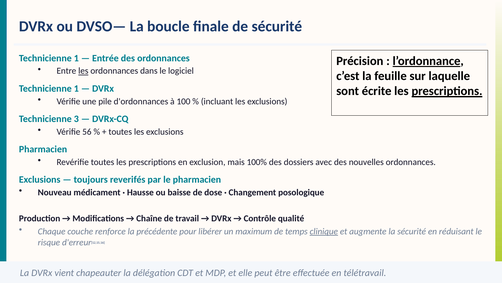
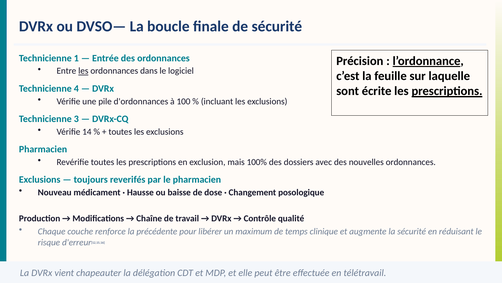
1 at (76, 88): 1 -> 4
56: 56 -> 14
clinique underline: present -> none
